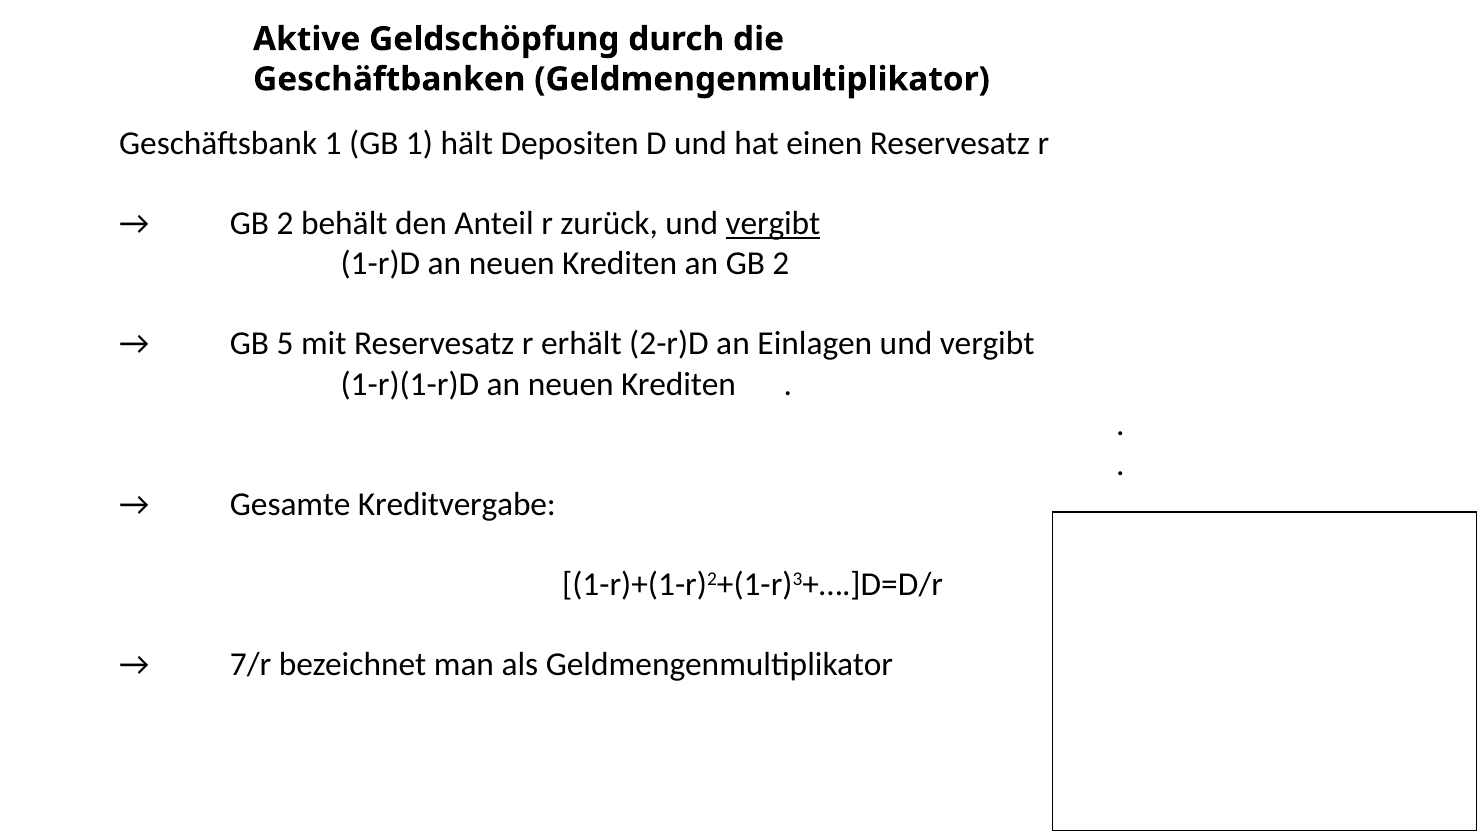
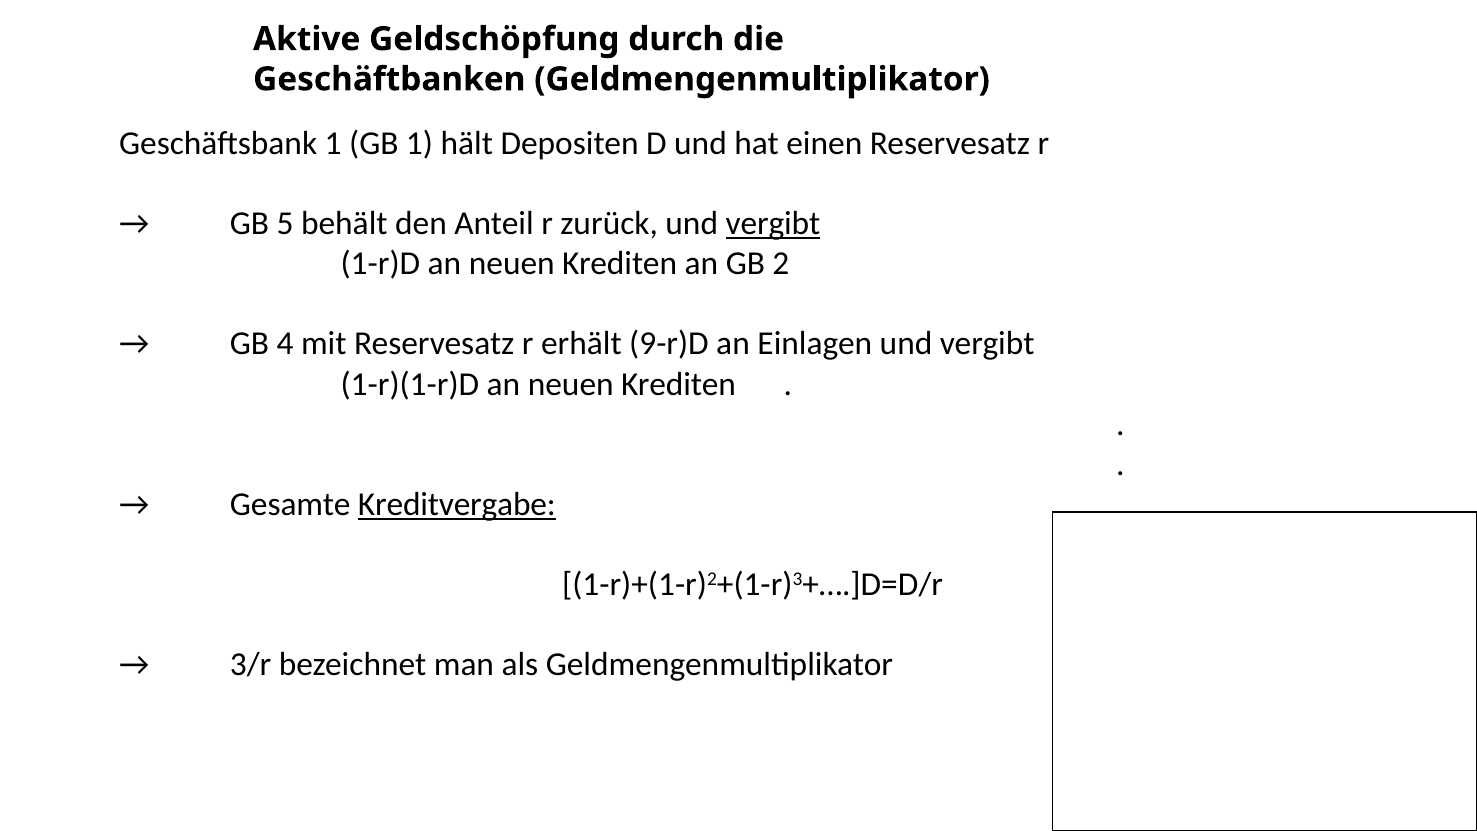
2 at (285, 223): 2 -> 5
5: 5 -> 4
2-r)D: 2-r)D -> 9-r)D
Kreditvergabe underline: none -> present
7/r: 7/r -> 3/r
